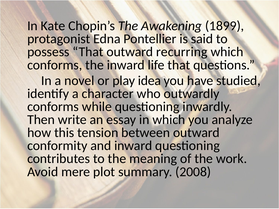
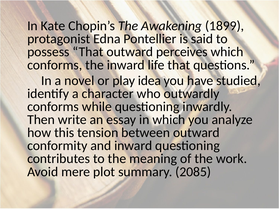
recurring: recurring -> perceives
2008: 2008 -> 2085
